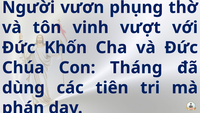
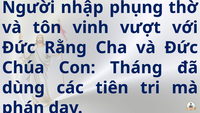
vươn: vươn -> nhập
Khốn: Khốn -> Rằng
